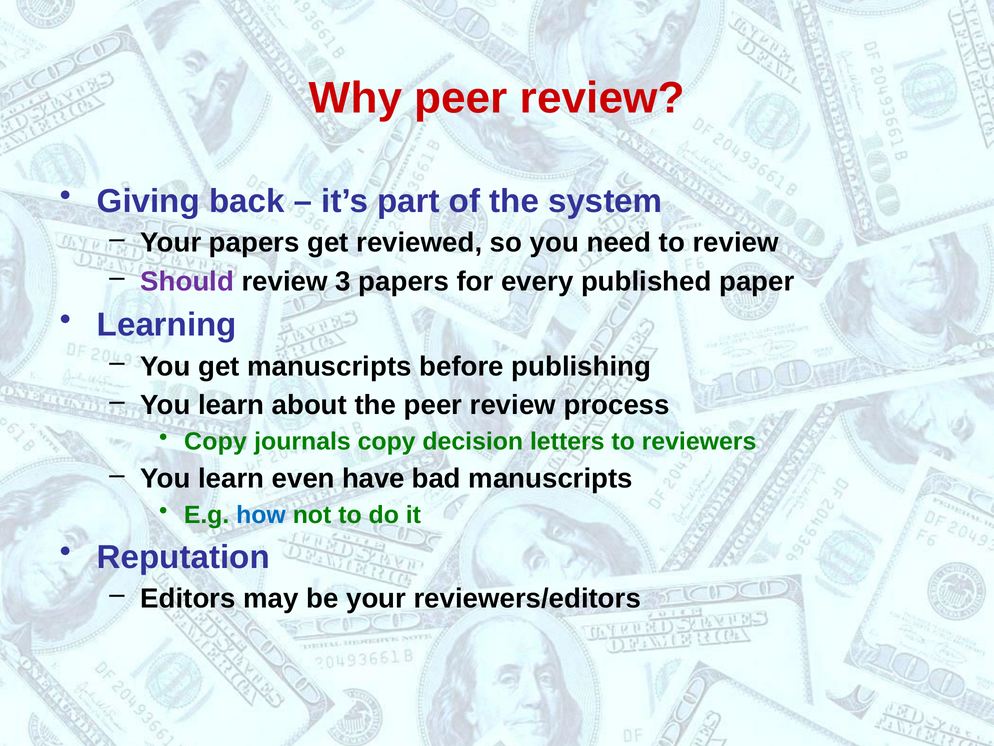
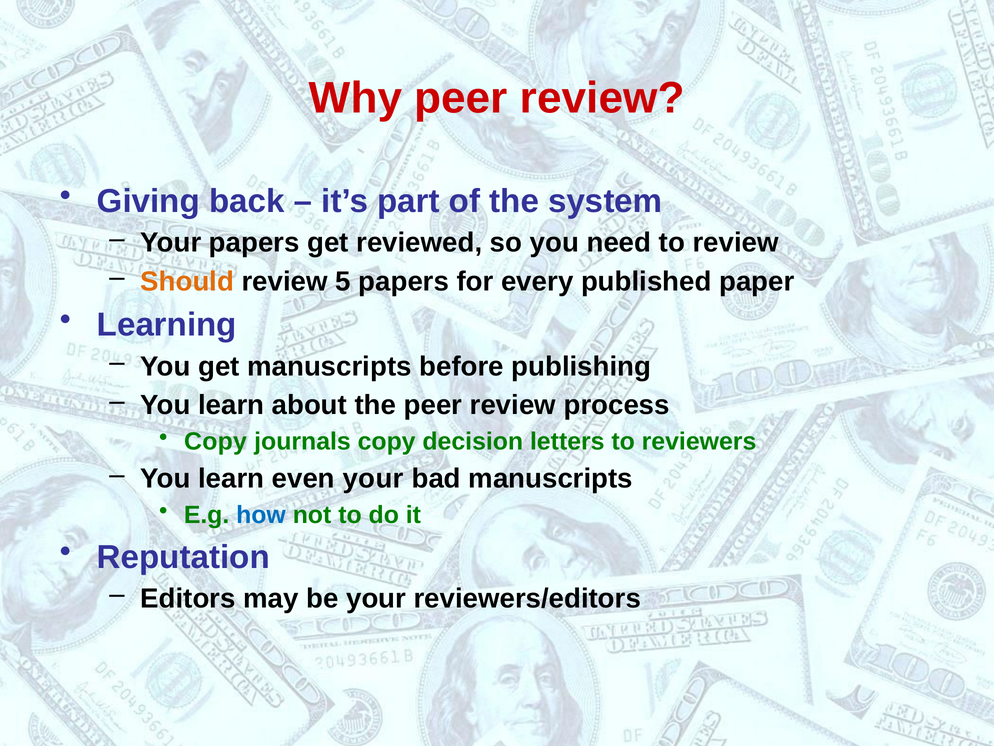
Should colour: purple -> orange
3: 3 -> 5
even have: have -> your
